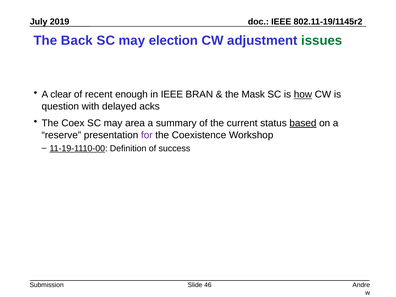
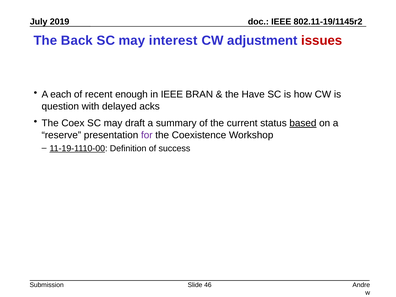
election: election -> interest
issues colour: green -> red
clear: clear -> each
Mask: Mask -> Have
how underline: present -> none
area: area -> draft
